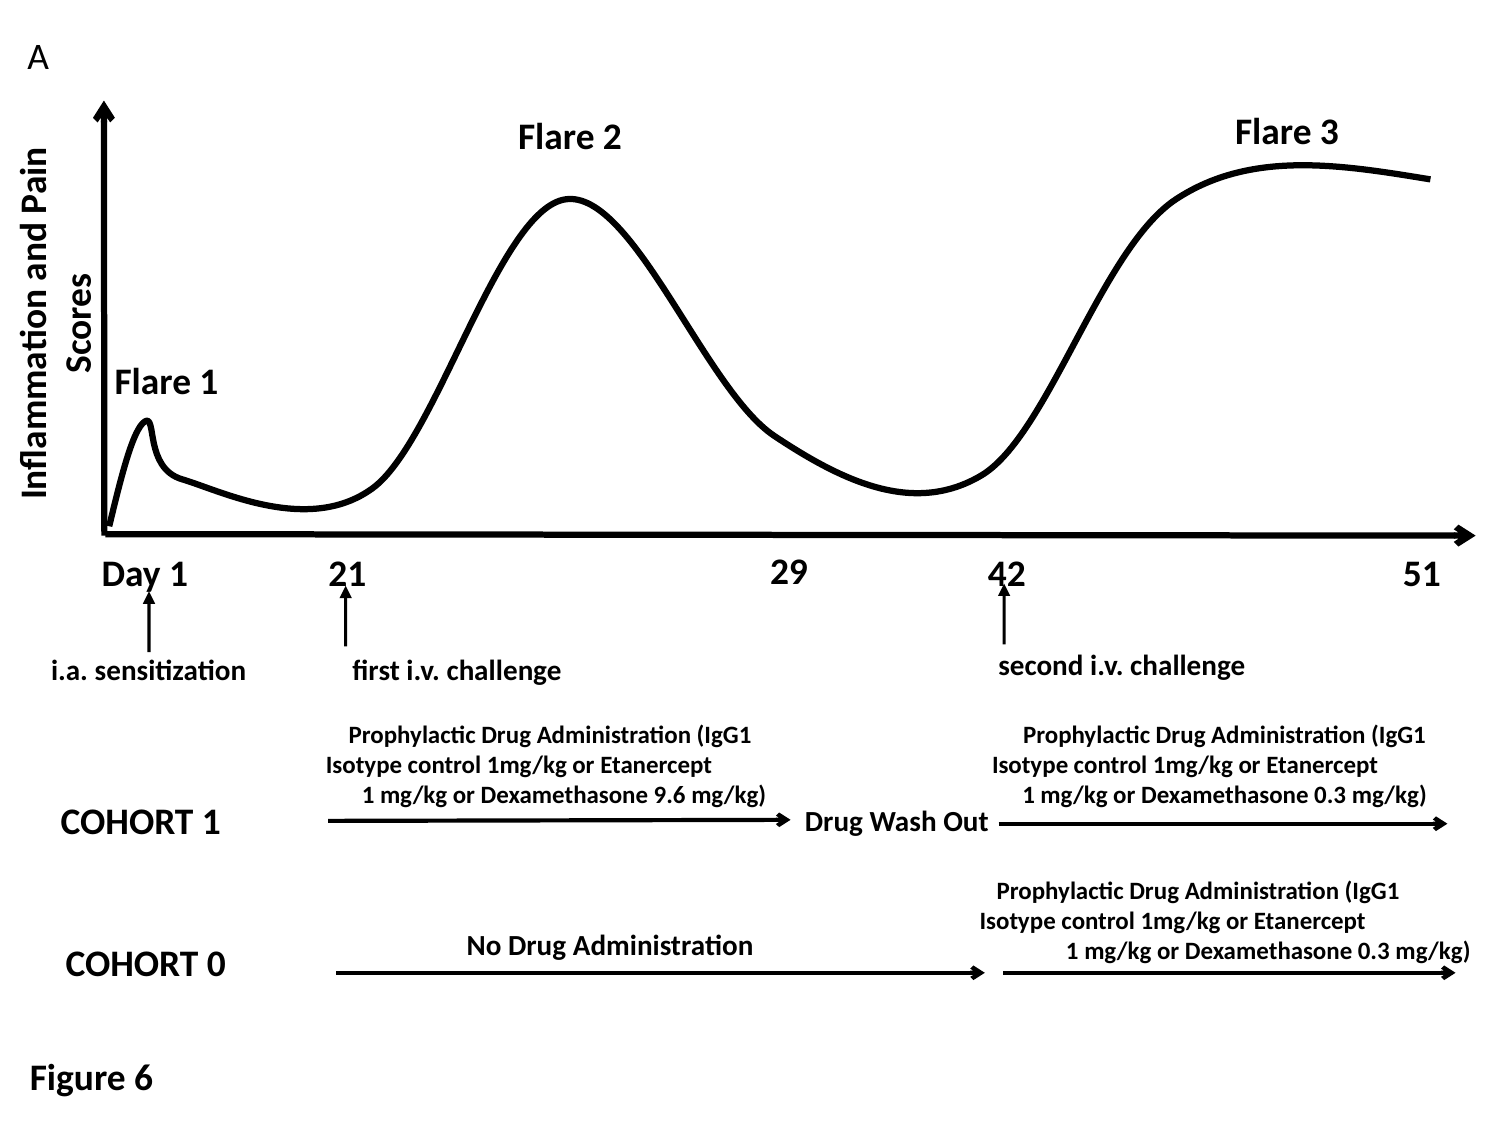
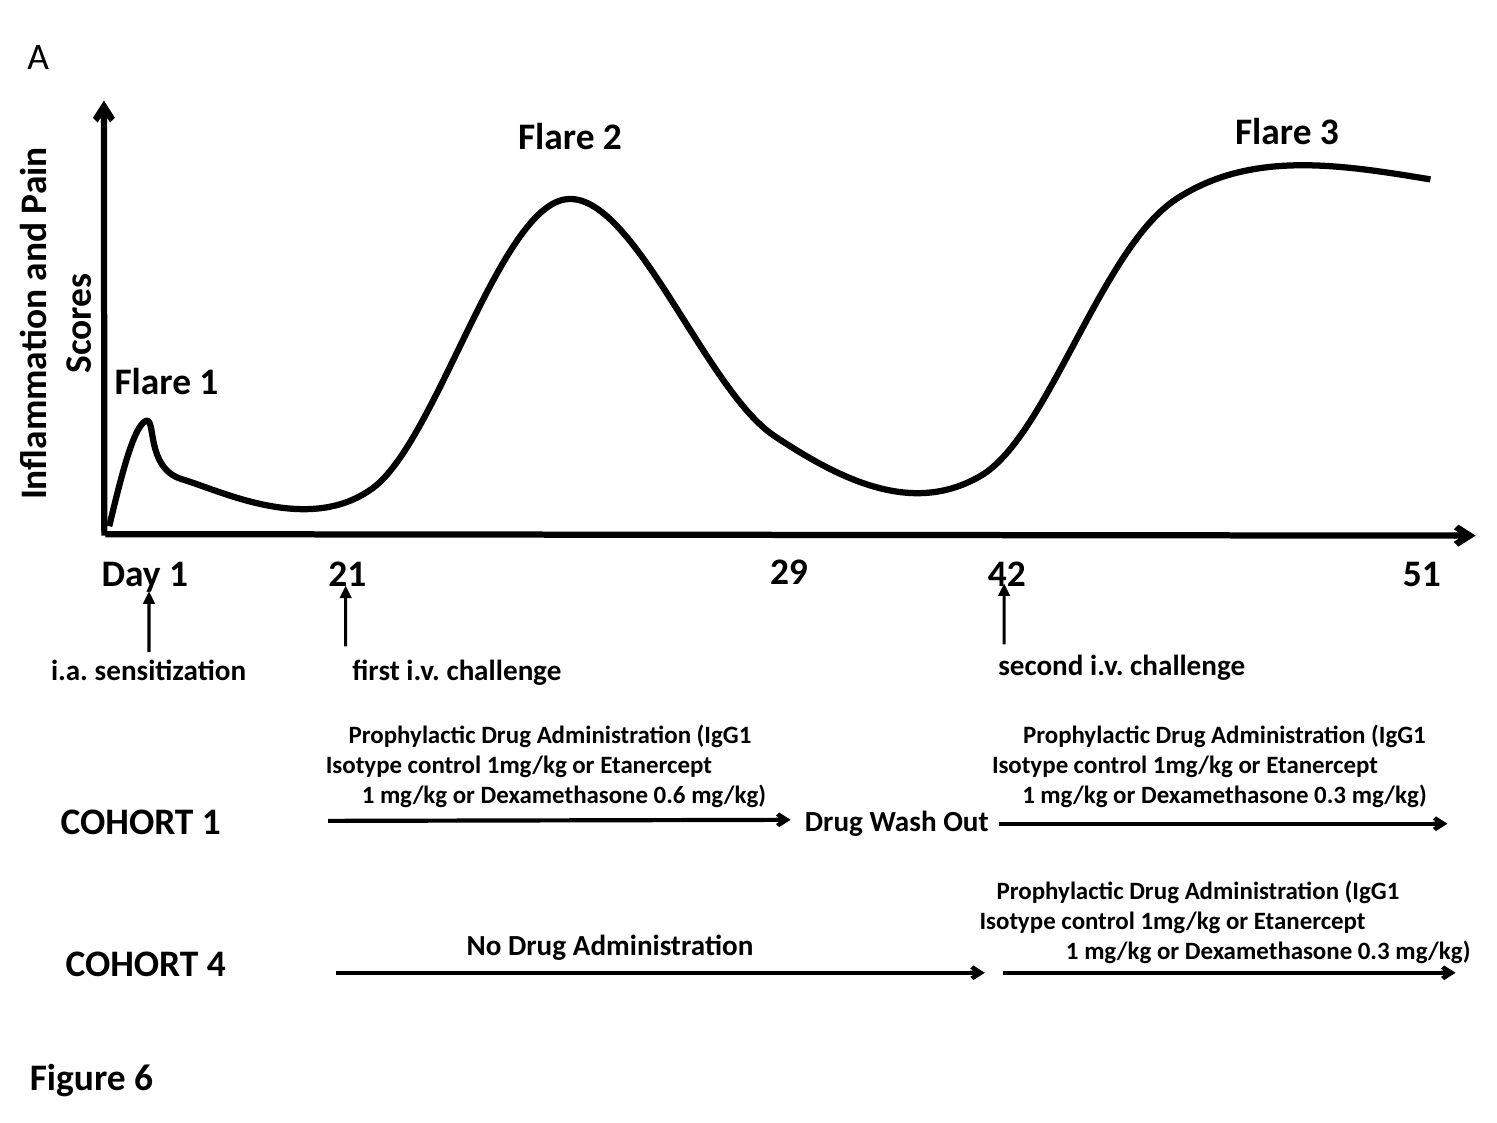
9.6: 9.6 -> 0.6
0: 0 -> 4
